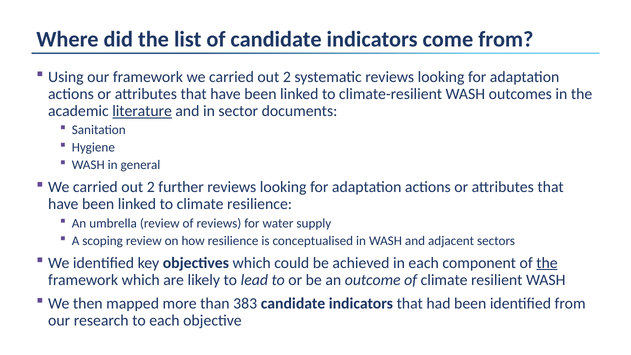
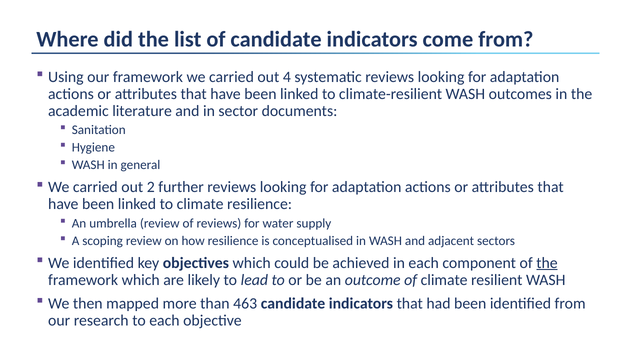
2 at (287, 77): 2 -> 4
literature underline: present -> none
383: 383 -> 463
